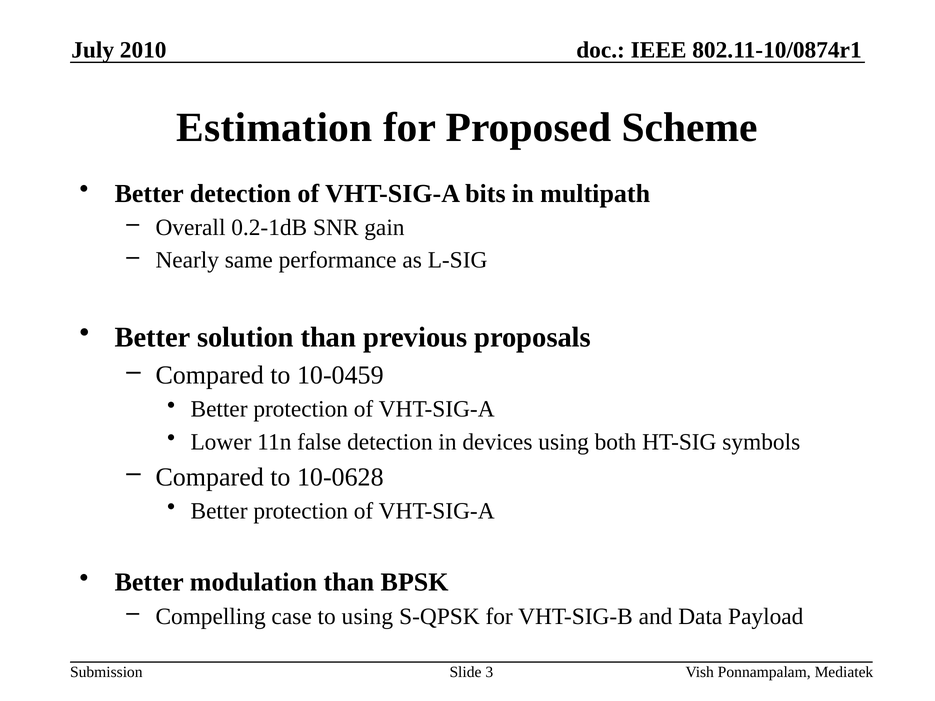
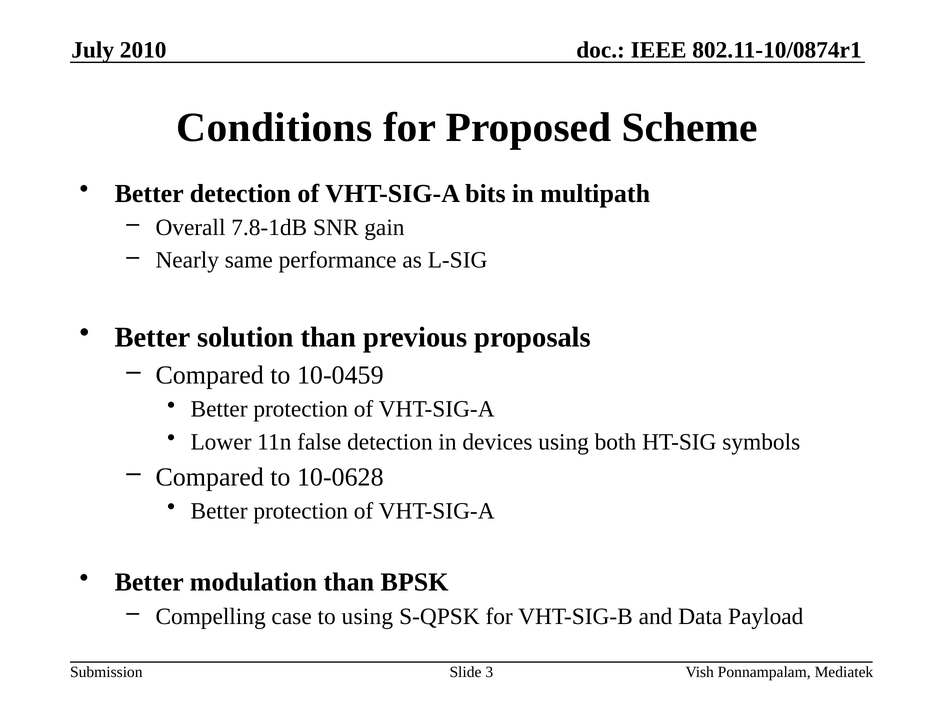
Estimation: Estimation -> Conditions
0.2-1dB: 0.2-1dB -> 7.8-1dB
